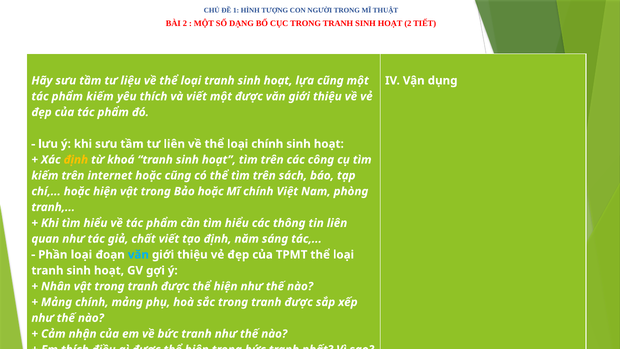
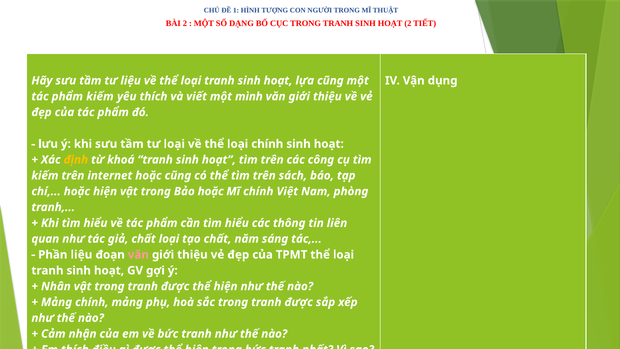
một được: được -> mình
tư liên: liên -> loại
chất viết: viết -> loại
tạo định: định -> chất
Phần loại: loại -> liệu
văn at (138, 255) colour: light blue -> pink
